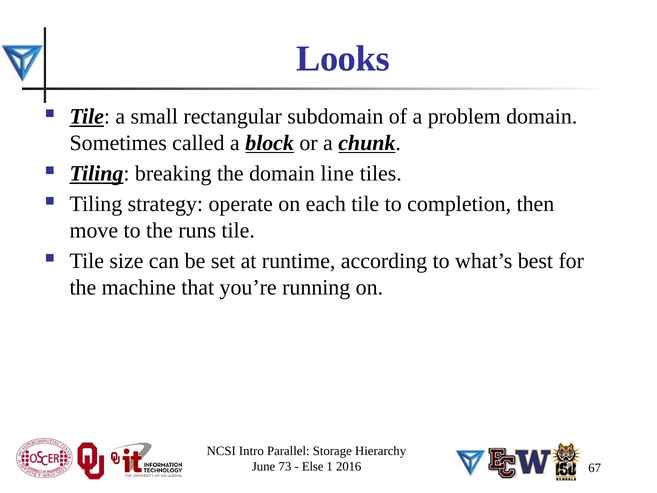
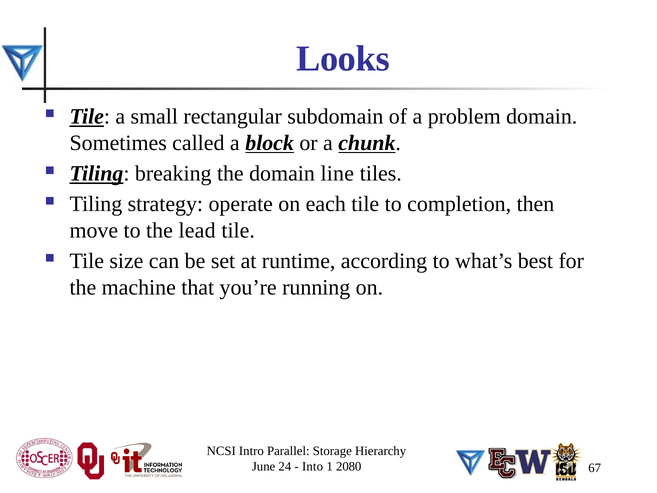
runs: runs -> lead
73: 73 -> 24
Else: Else -> Into
2016: 2016 -> 2080
